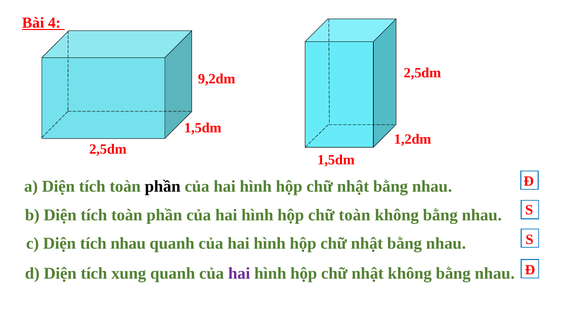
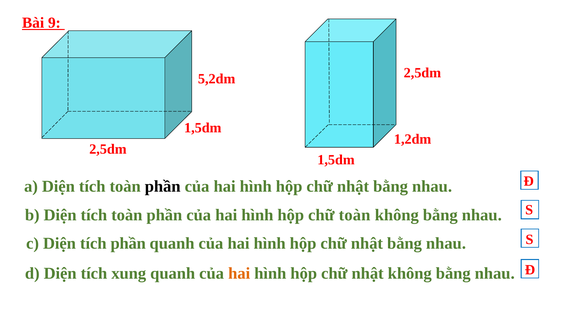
4: 4 -> 9
9,2dm: 9,2dm -> 5,2dm
tích nhau: nhau -> phần
hai at (239, 274) colour: purple -> orange
